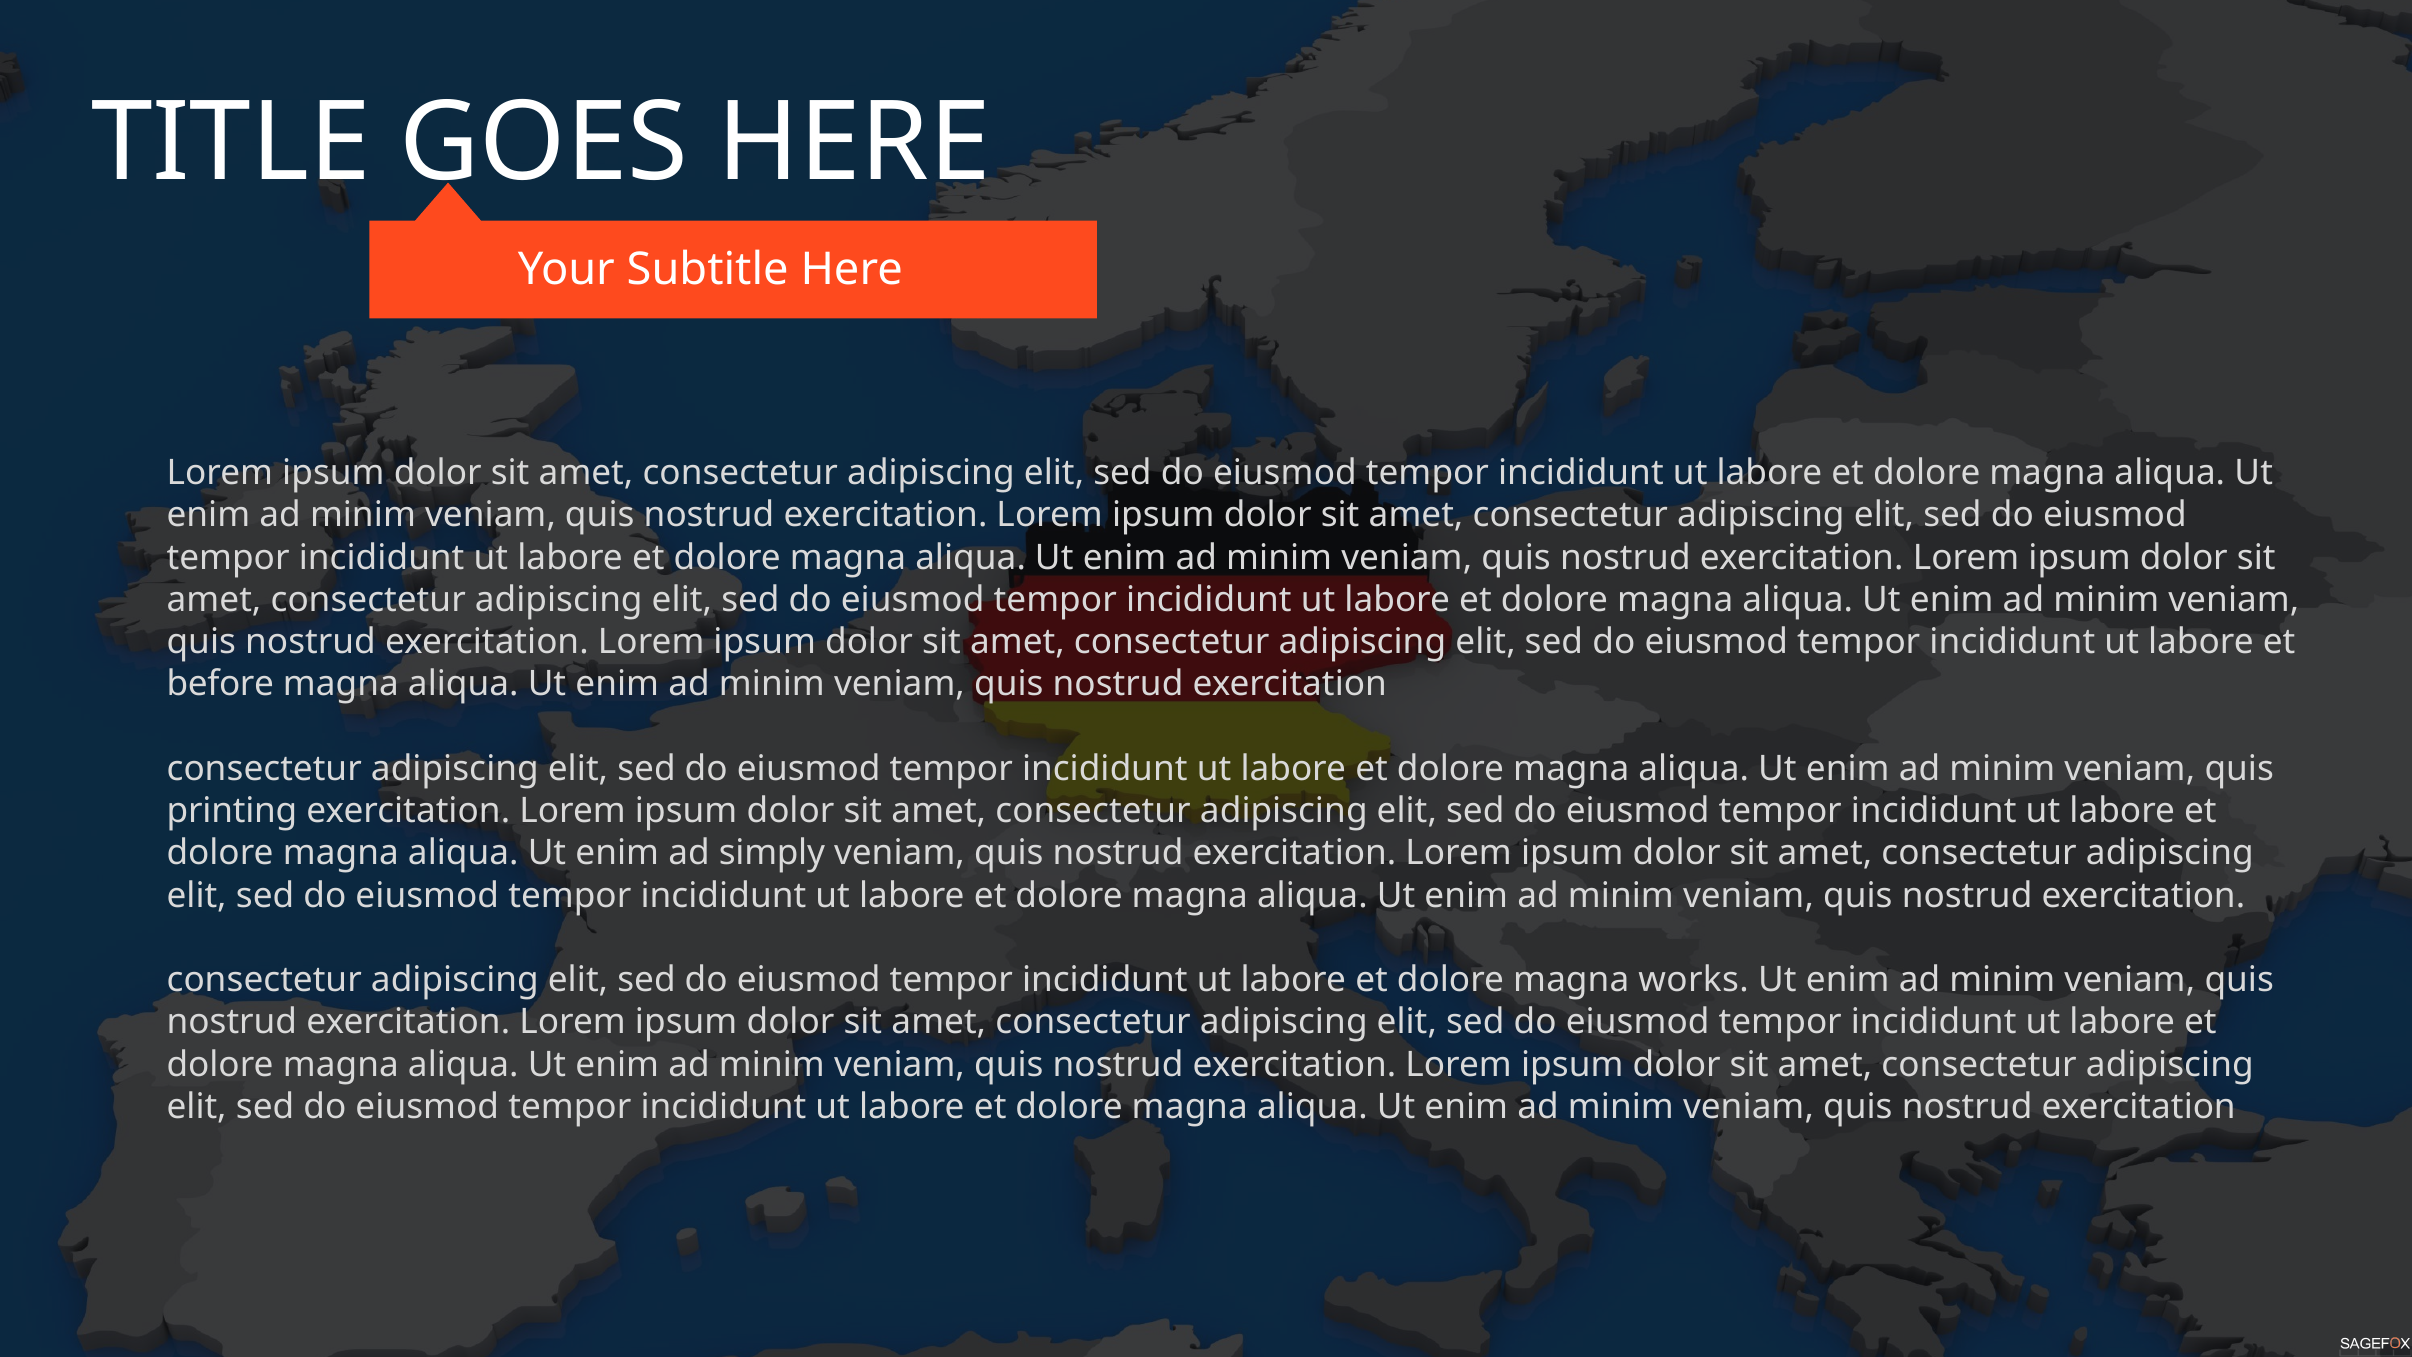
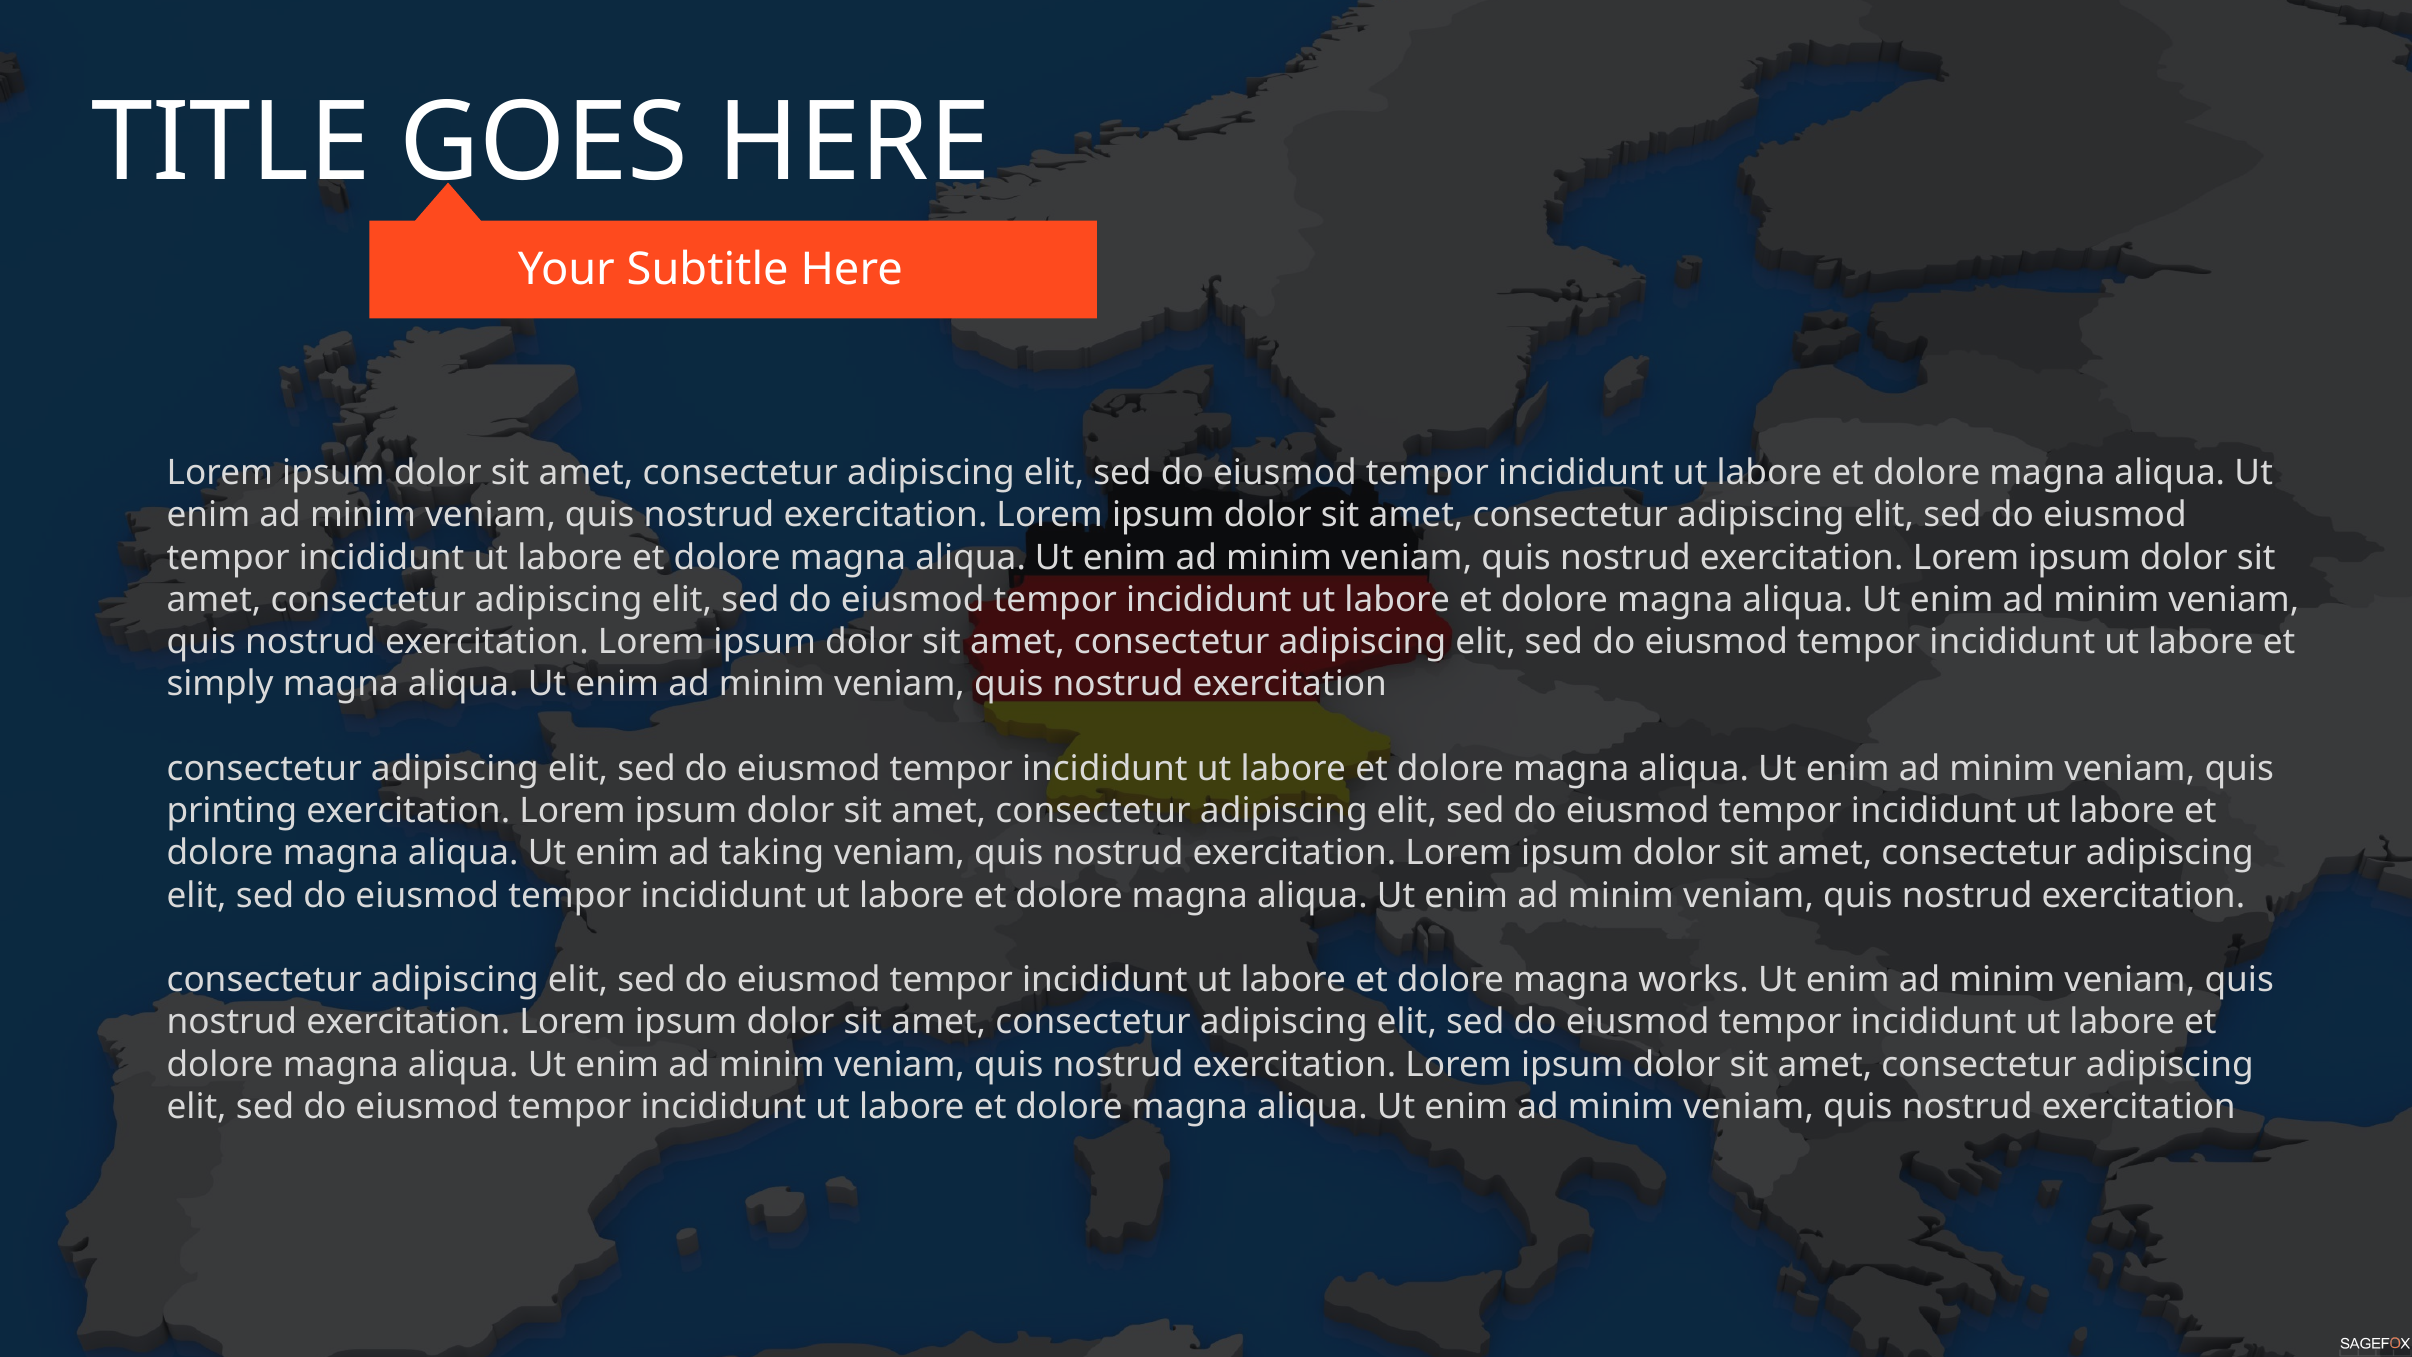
before: before -> simply
simply: simply -> taking
